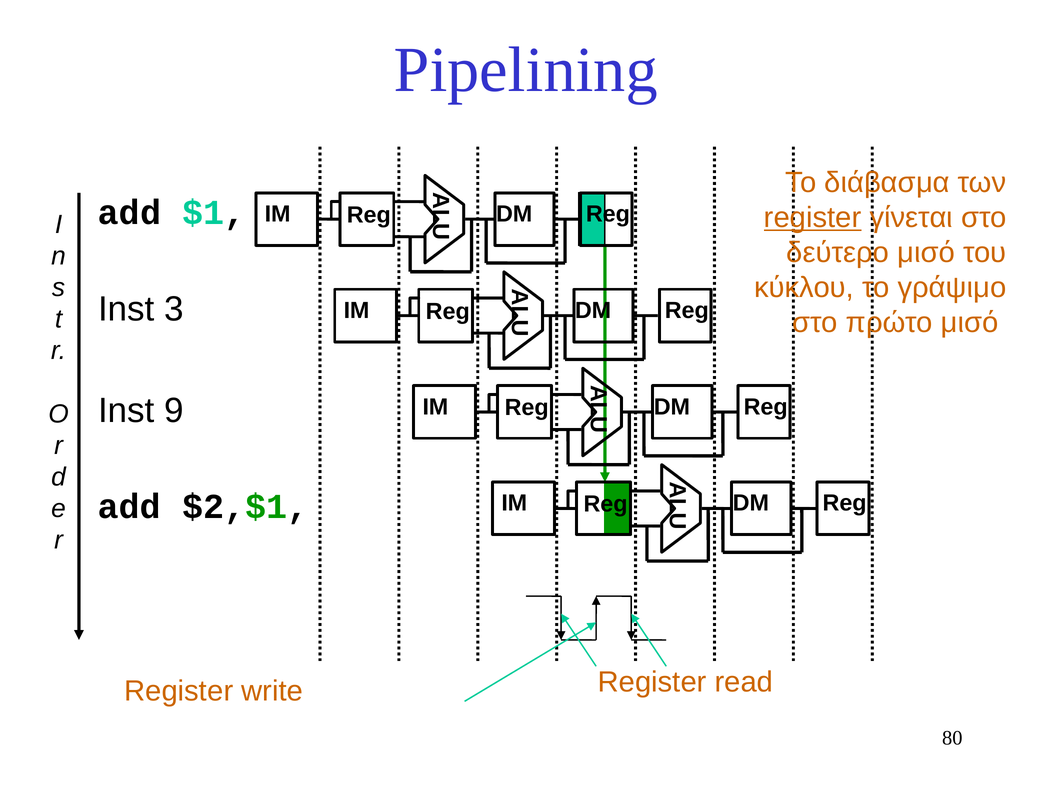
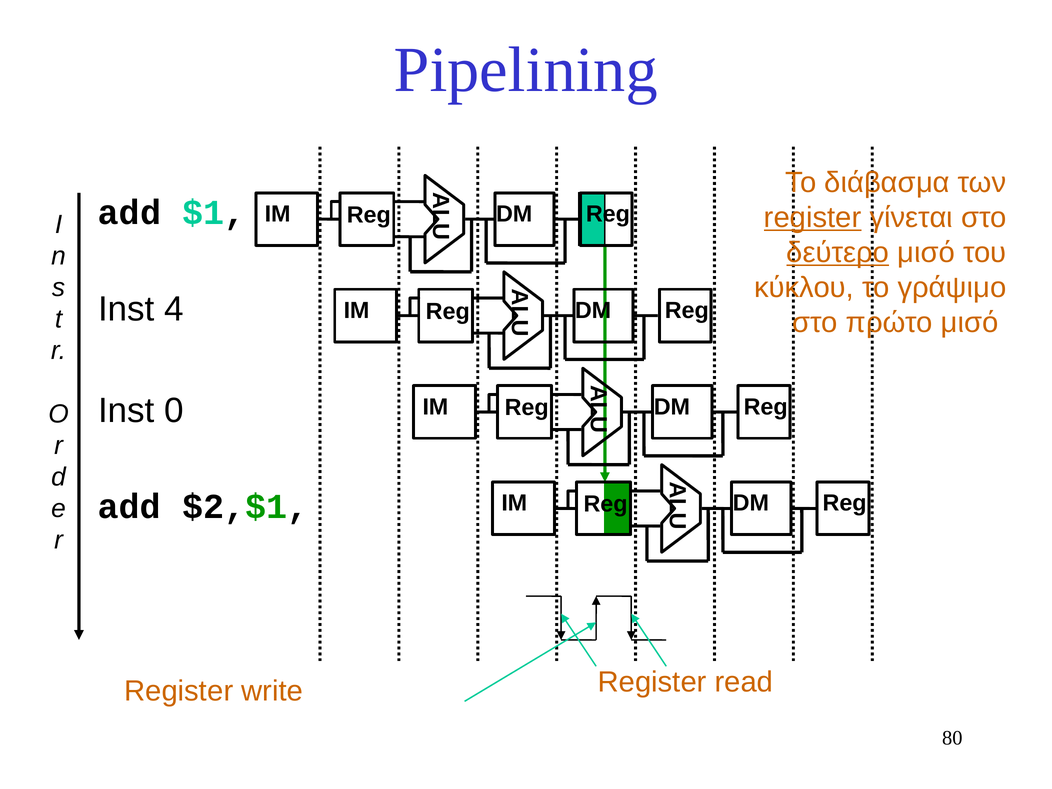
δεύτερο underline: none -> present
3: 3 -> 4
9: 9 -> 0
